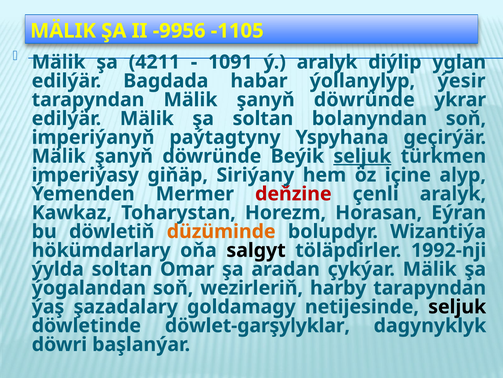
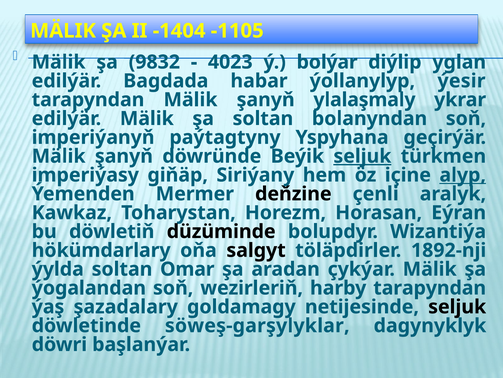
-9956: -9956 -> -1404
4211: 4211 -> 9832
1091: 1091 -> 4023
ý aralyk: aralyk -> bolýar
tarapyndan Mälik şanyň döwründe: döwründe -> ylalaşmaly
alyp underline: none -> present
deňzine colour: red -> black
düzüminde colour: orange -> black
1992-nji: 1992-nji -> 1892-nji
döwlet-garşylyklar: döwlet-garşylyklar -> söweş-garşylyklar
